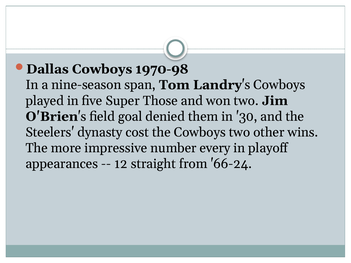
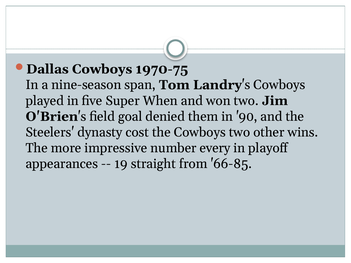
1970-98: 1970-98 -> 1970-75
Those: Those -> When
30: 30 -> 90
12: 12 -> 19
66-24: 66-24 -> 66-85
